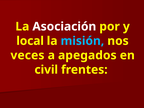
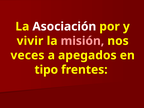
local: local -> vivir
misión colour: light blue -> pink
civil: civil -> tipo
